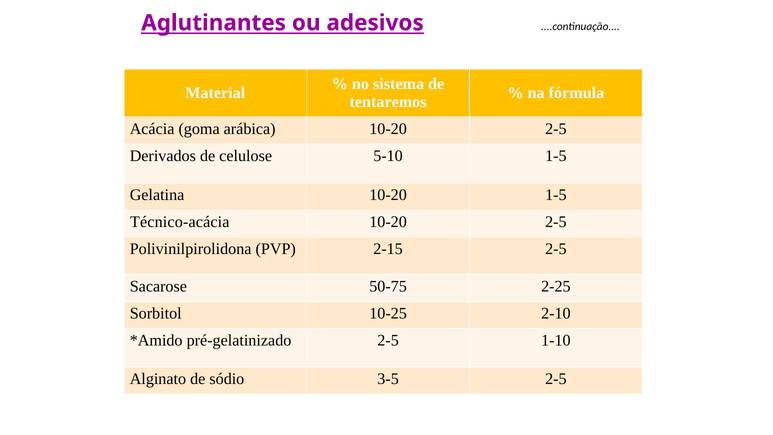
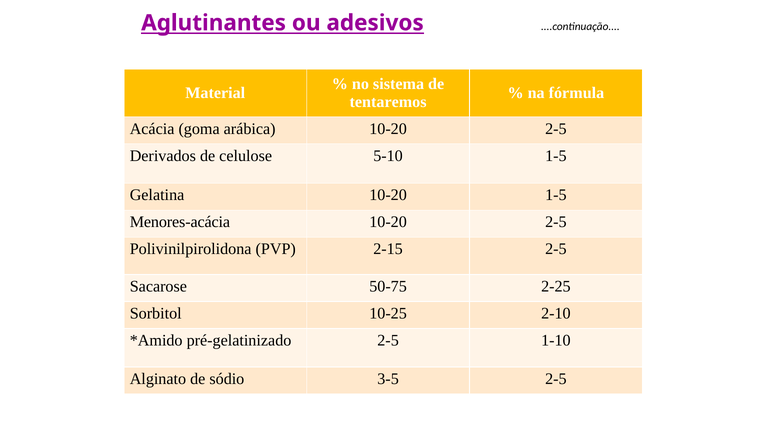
Técnico-acácia: Técnico-acácia -> Menores-acácia
